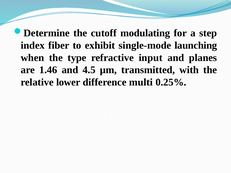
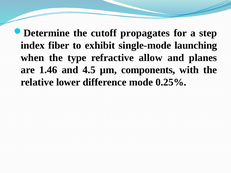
modulating: modulating -> propagates
input: input -> allow
transmitted: transmitted -> components
multi: multi -> mode
